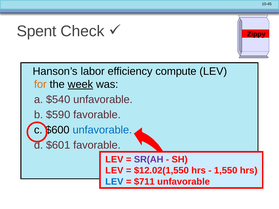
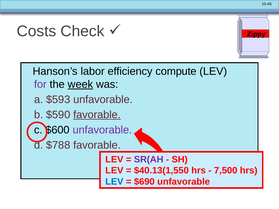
Spent: Spent -> Costs
for colour: orange -> purple
$540: $540 -> $593
favorable at (97, 115) underline: none -> present
unfavorable at (102, 130) colour: blue -> purple
$601: $601 -> $788
$12.02(1,550: $12.02(1,550 -> $40.13(1,550
1,550: 1,550 -> 7,500
$711: $711 -> $690
